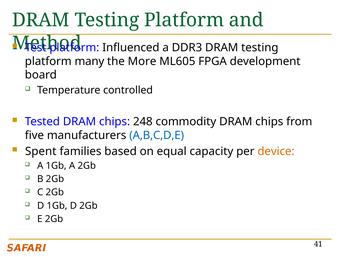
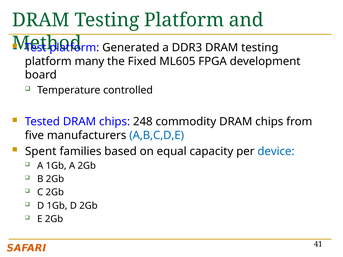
Influenced: Influenced -> Generated
More: More -> Fixed
device colour: orange -> blue
